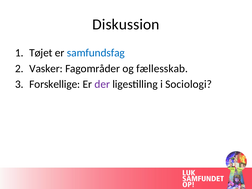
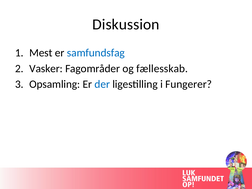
Tøjet: Tøjet -> Mest
Forskellige: Forskellige -> Opsamling
der colour: purple -> blue
Sociologi: Sociologi -> Fungerer
